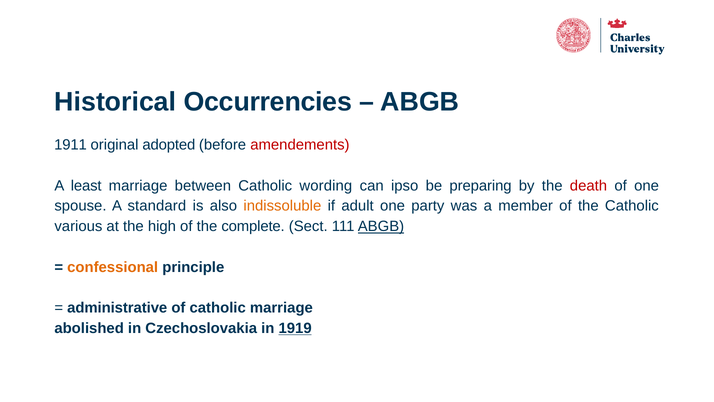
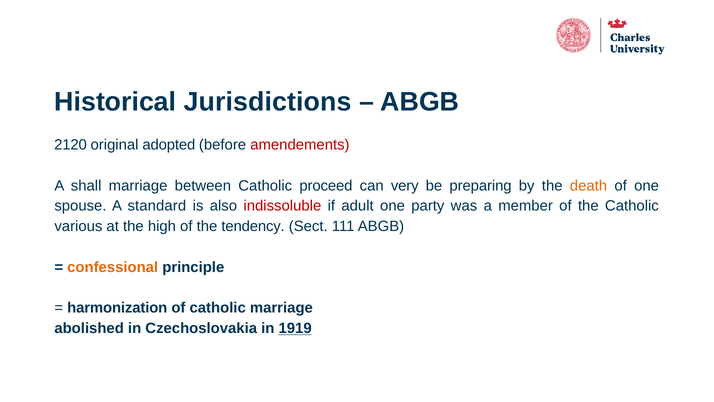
Occurrencies: Occurrencies -> Jurisdictions
1911: 1911 -> 2120
least: least -> shall
wording: wording -> proceed
ipso: ipso -> very
death colour: red -> orange
indissoluble colour: orange -> red
complete: complete -> tendency
ABGB at (381, 226) underline: present -> none
administrative: administrative -> harmonization
